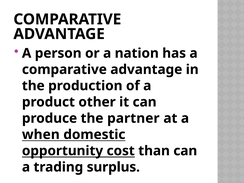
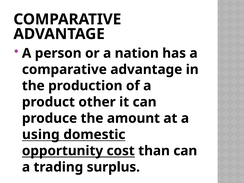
partner: partner -> amount
when: when -> using
